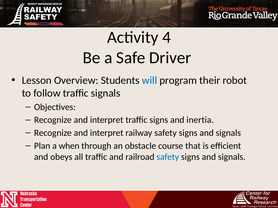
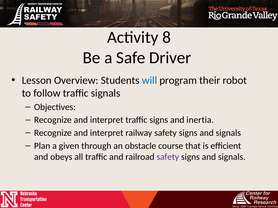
4: 4 -> 8
when: when -> given
safety at (168, 157) colour: blue -> purple
